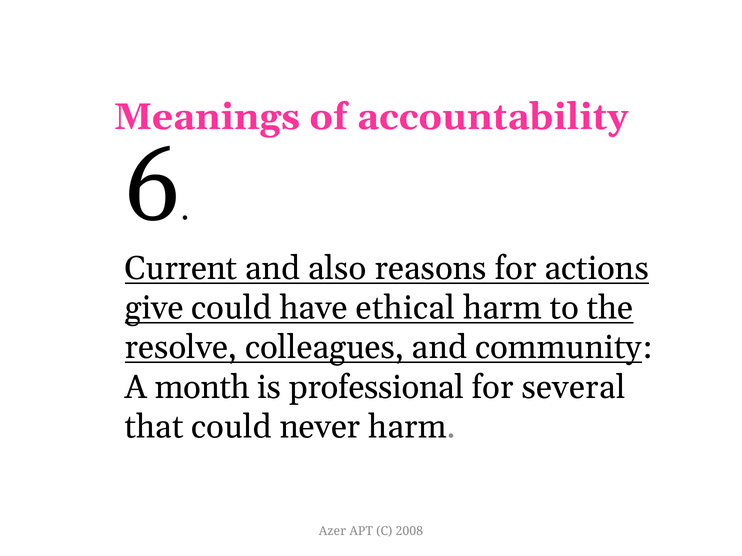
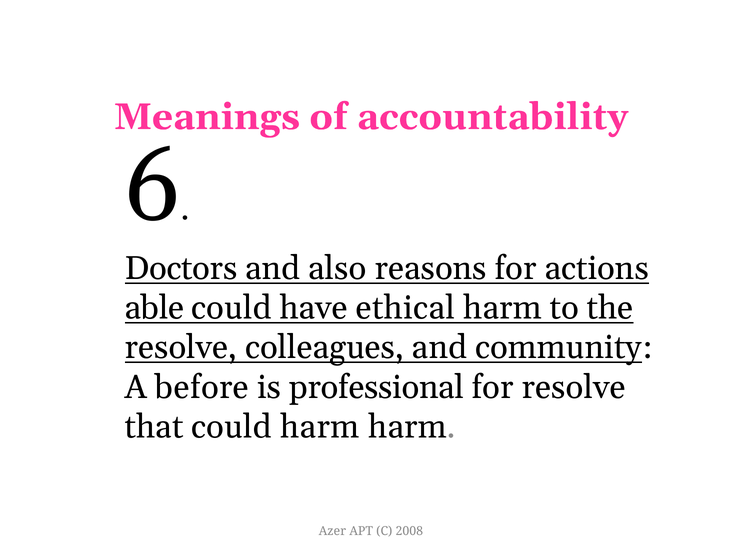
Current: Current -> Doctors
give: give -> able
month: month -> before
for several: several -> resolve
could never: never -> harm
